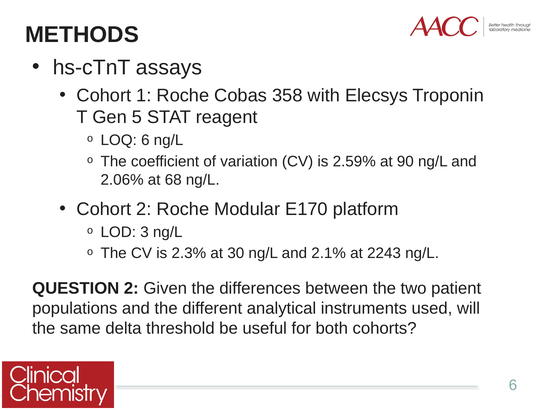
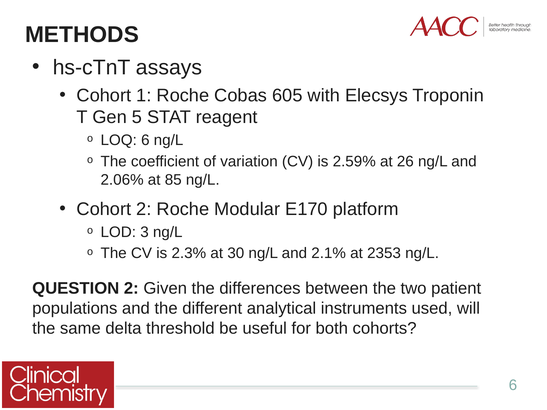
358: 358 -> 605
90: 90 -> 26
68: 68 -> 85
2243: 2243 -> 2353
